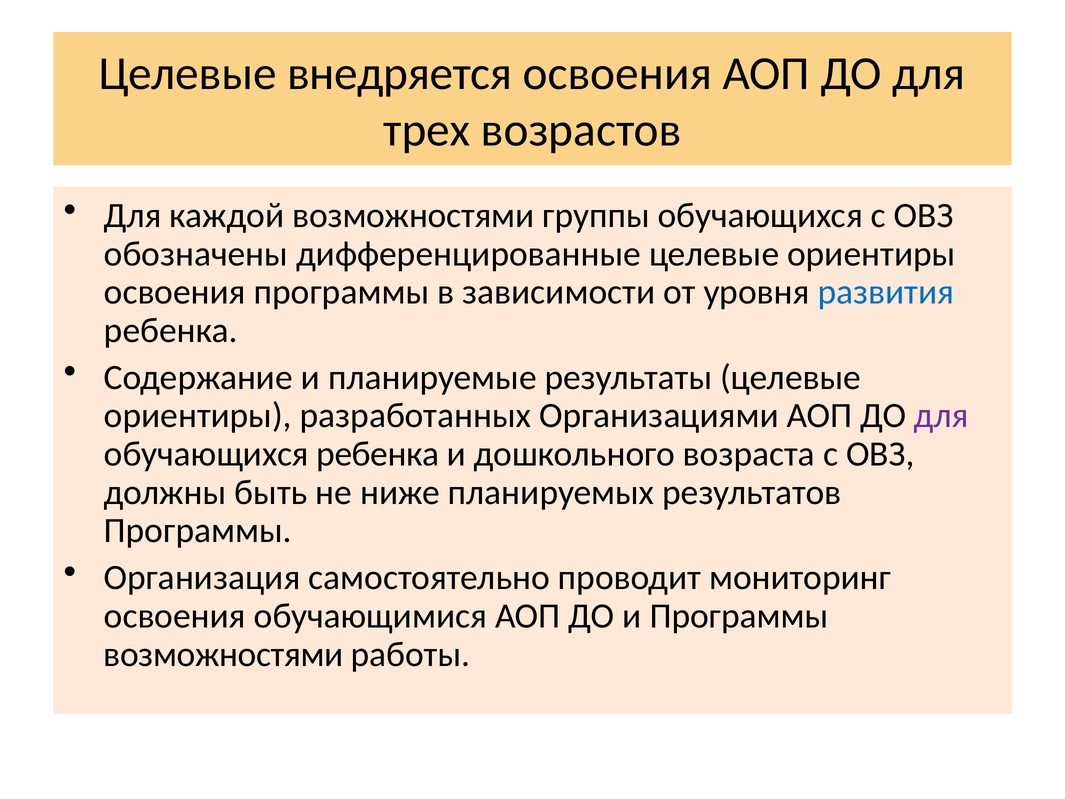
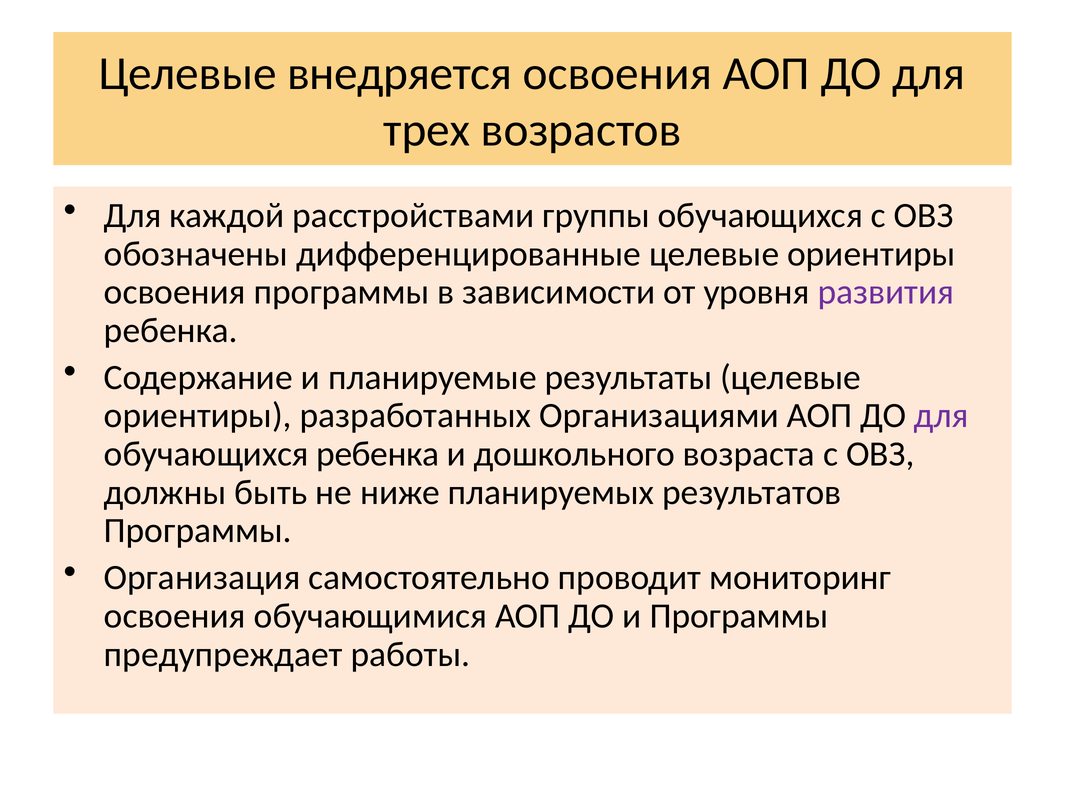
каждой возможностями: возможностями -> расстройствами
развития colour: blue -> purple
возможностями at (223, 654): возможностями -> предупреждает
